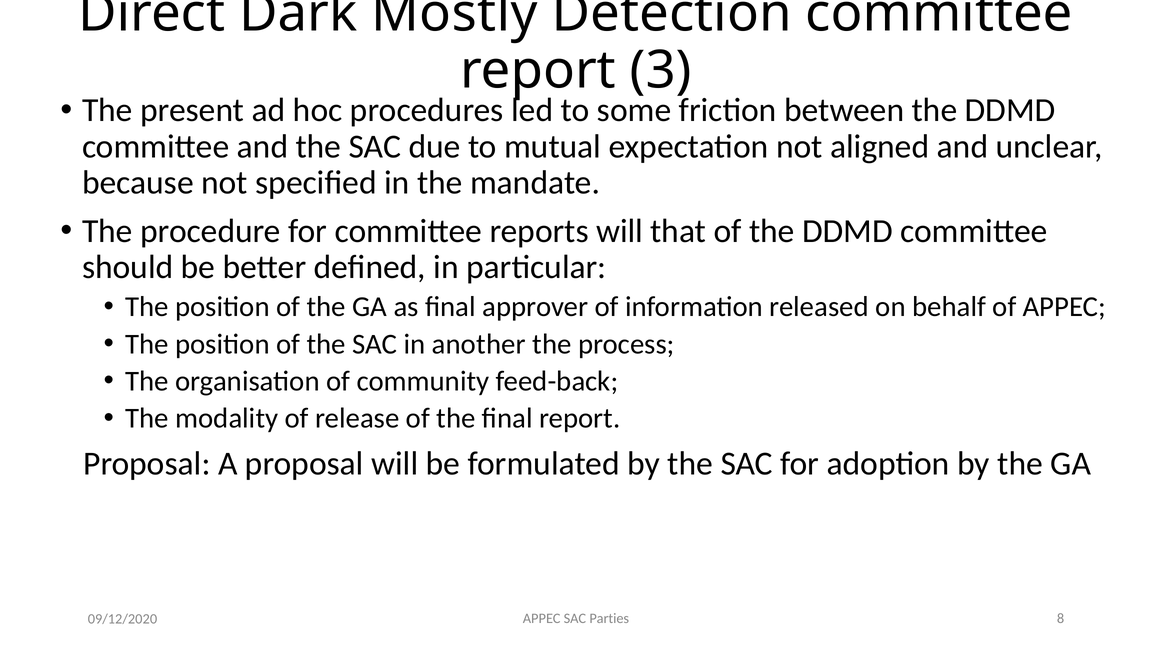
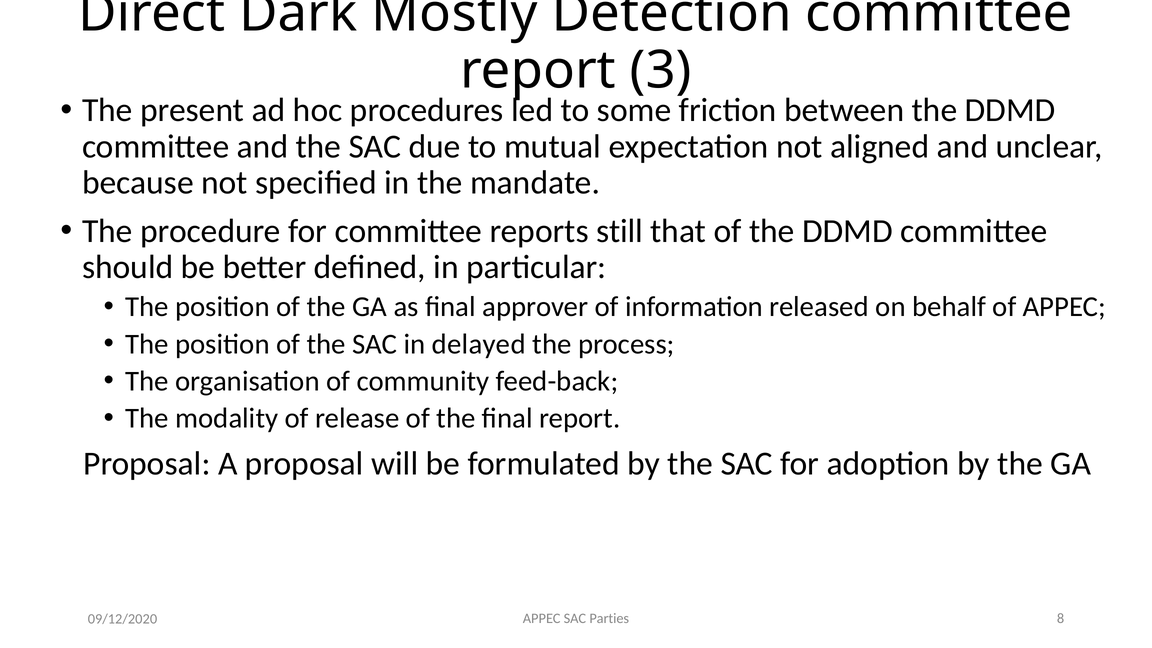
reports will: will -> still
another: another -> delayed
